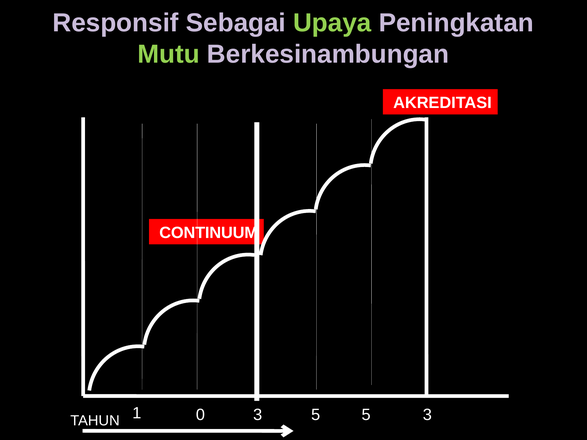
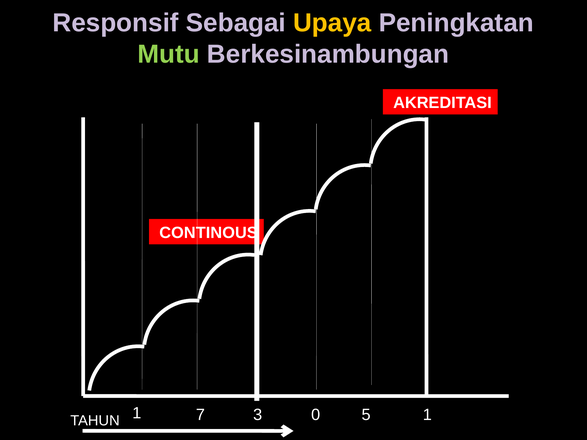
Upaya colour: light green -> yellow
CONTINUUM: CONTINUUM -> CONTINOUS
0: 0 -> 7
3 5: 5 -> 0
5 3: 3 -> 1
